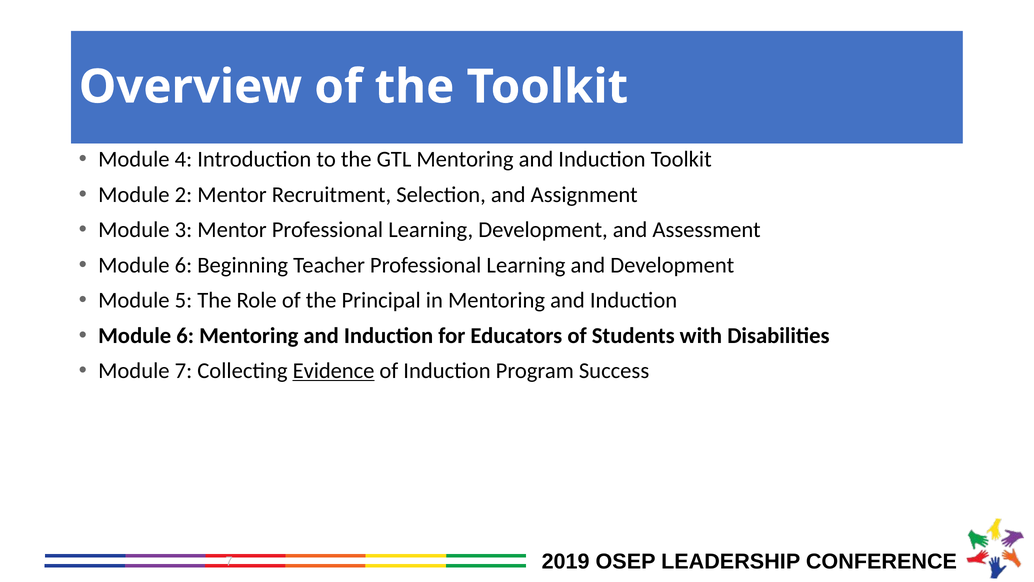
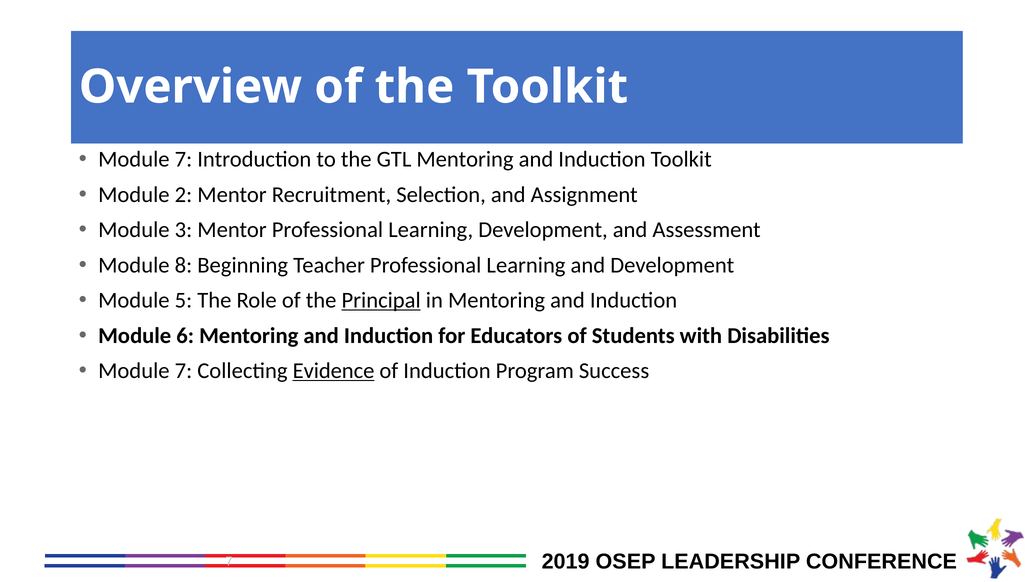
4 at (183, 159): 4 -> 7
6 at (183, 265): 6 -> 8
Principal underline: none -> present
